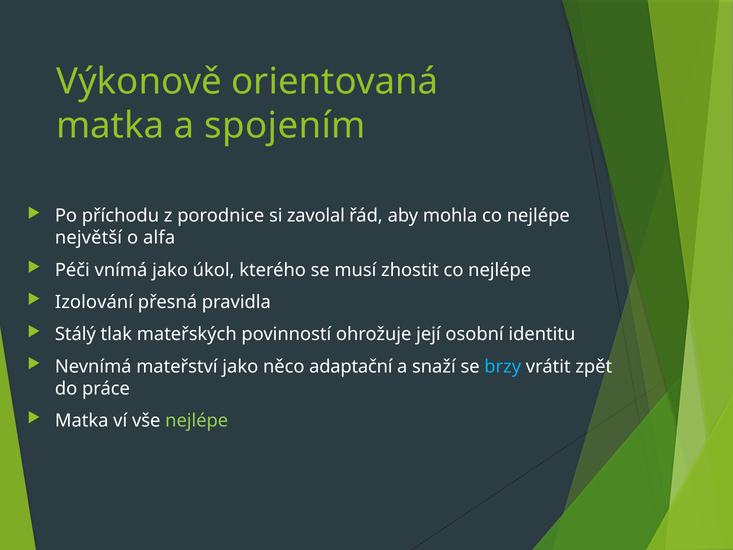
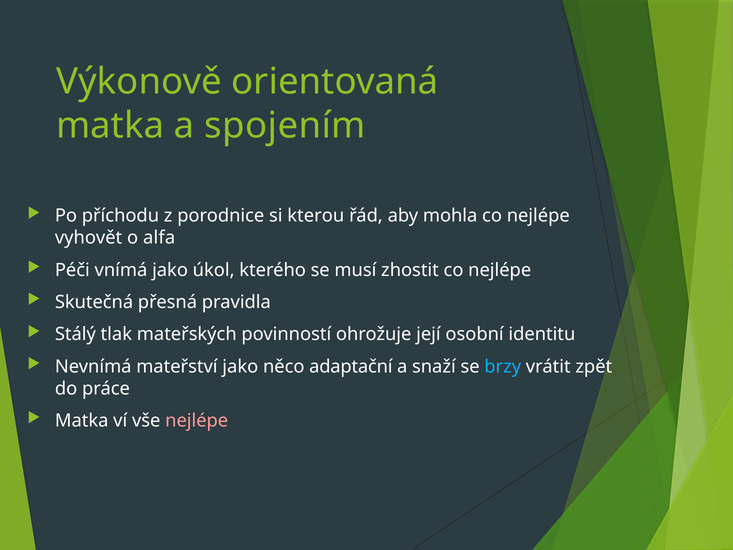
zavolal: zavolal -> kterou
největší: největší -> vyhovět
Izolování: Izolování -> Skutečná
nejlépe at (197, 421) colour: light green -> pink
